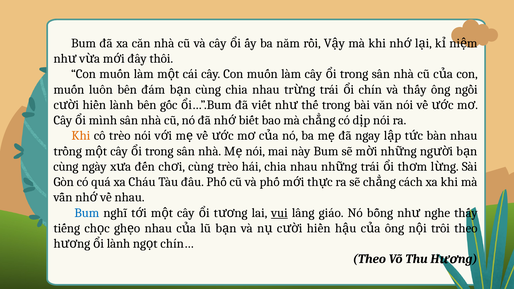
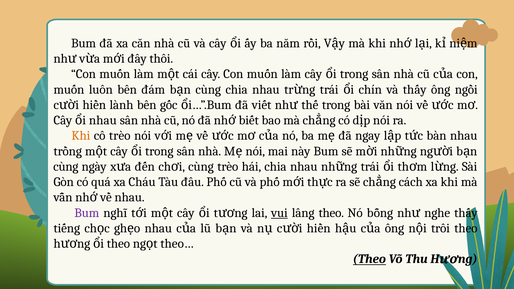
mình at (103, 120): mình -> nhau
Bum at (87, 213) colour: blue -> purple
lâng giáo: giáo -> theo
lành at (118, 244): lành -> theo
chín…: chín… -> theo…
Theo at (369, 259) underline: none -> present
